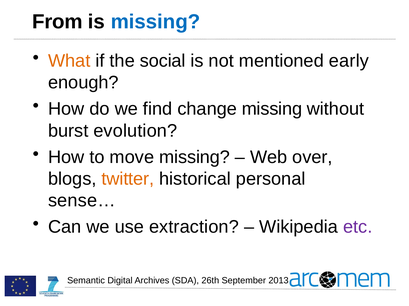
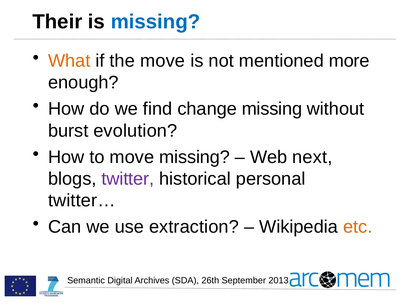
From: From -> Their
the social: social -> move
early: early -> more
over: over -> next
twitter colour: orange -> purple
sense…: sense… -> twitter…
etc colour: purple -> orange
